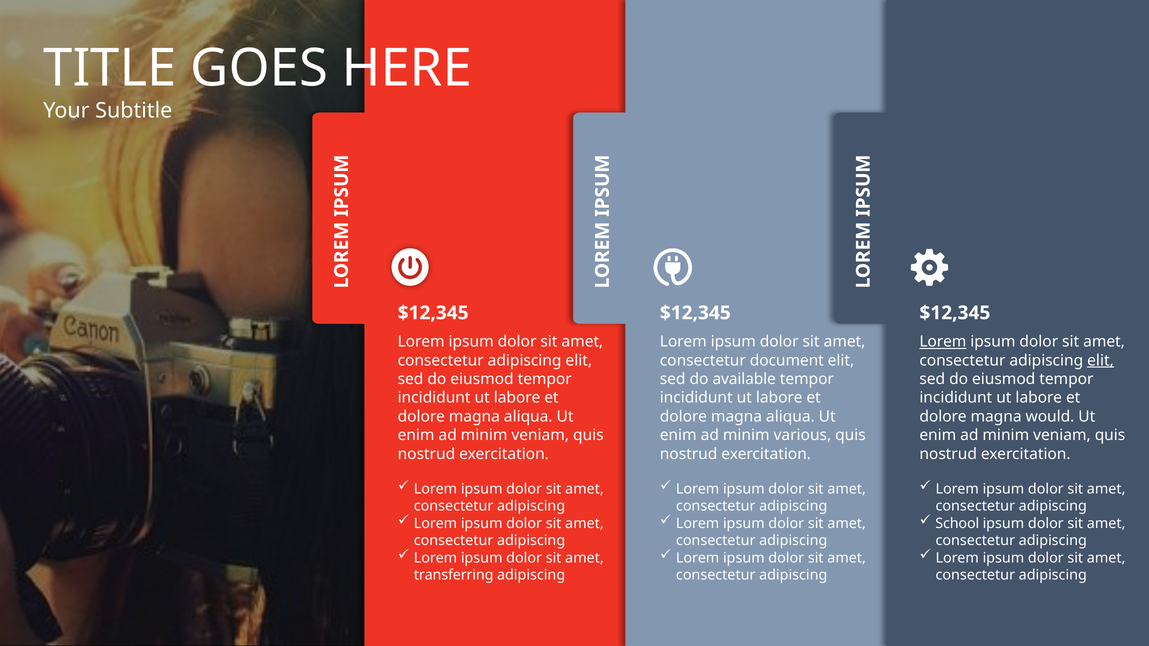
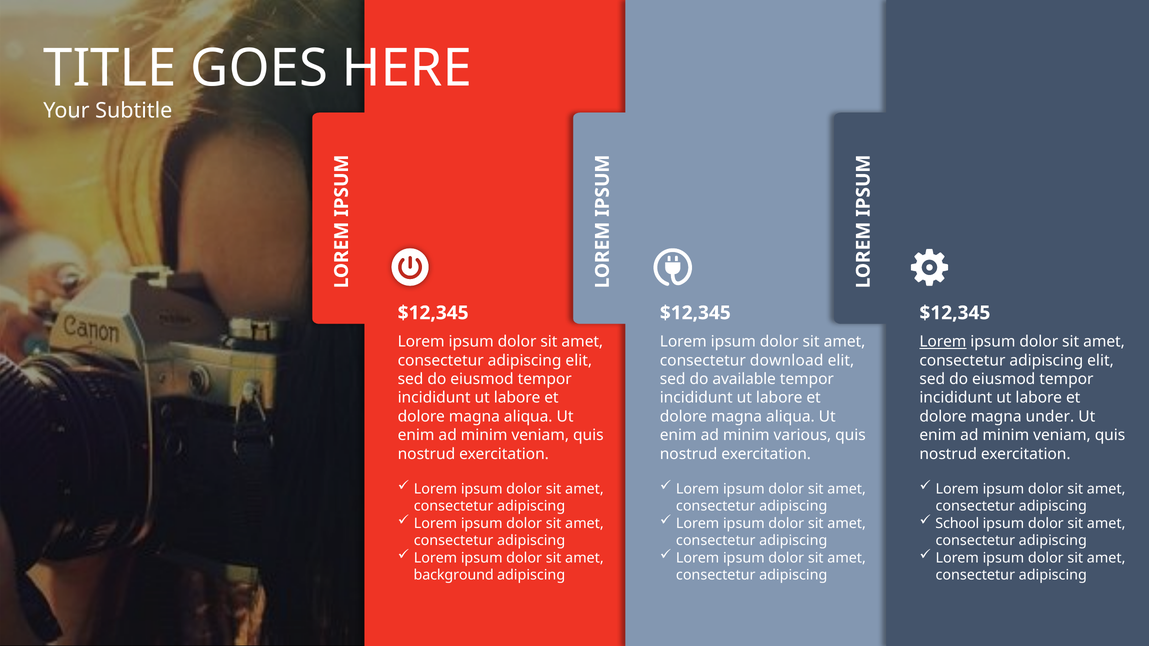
document: document -> download
elit at (1101, 361) underline: present -> none
would: would -> under
transferring: transferring -> background
